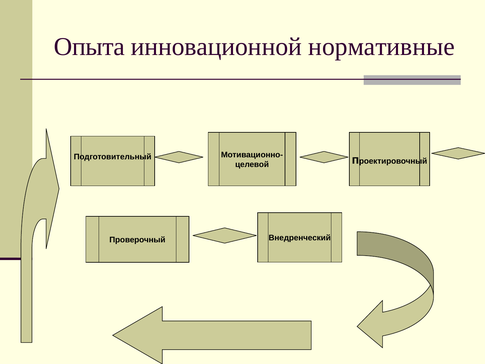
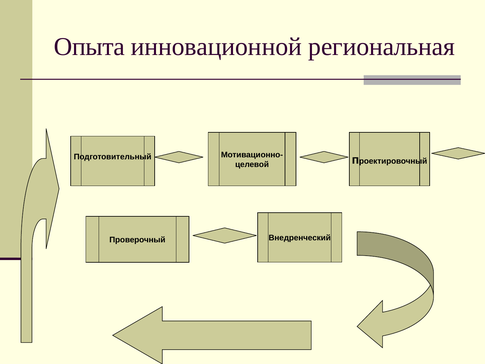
нормативные: нормативные -> региональная
